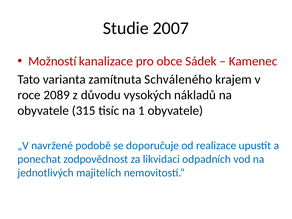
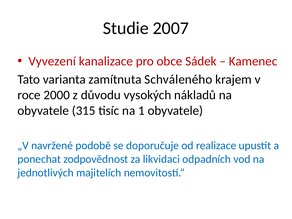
Možností: Možností -> Vyvezení
2089: 2089 -> 2000
